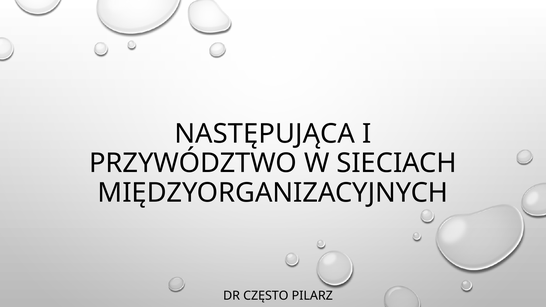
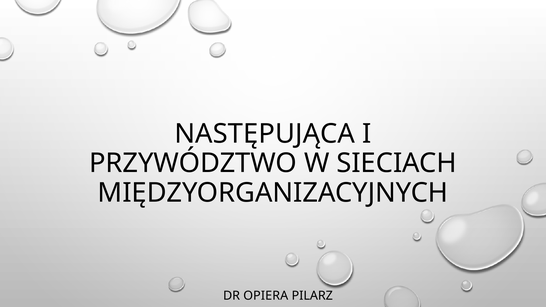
CZĘSTO: CZĘSTO -> OPIERA
